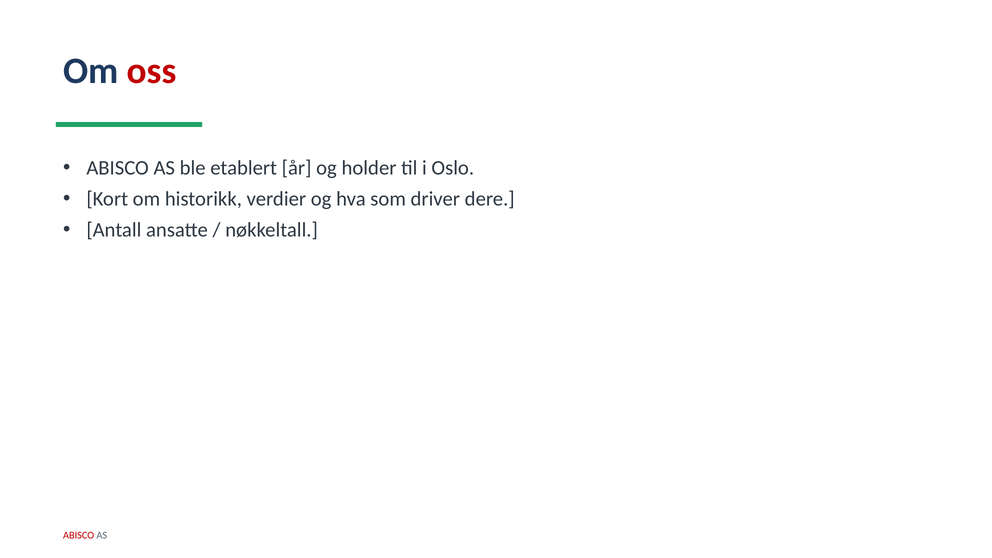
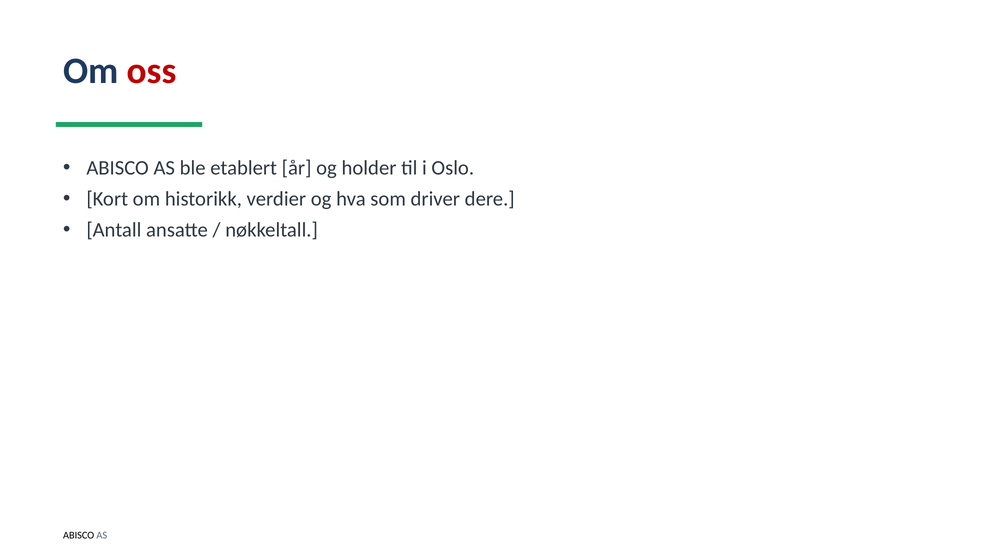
ABISCO at (79, 535) colour: red -> black
